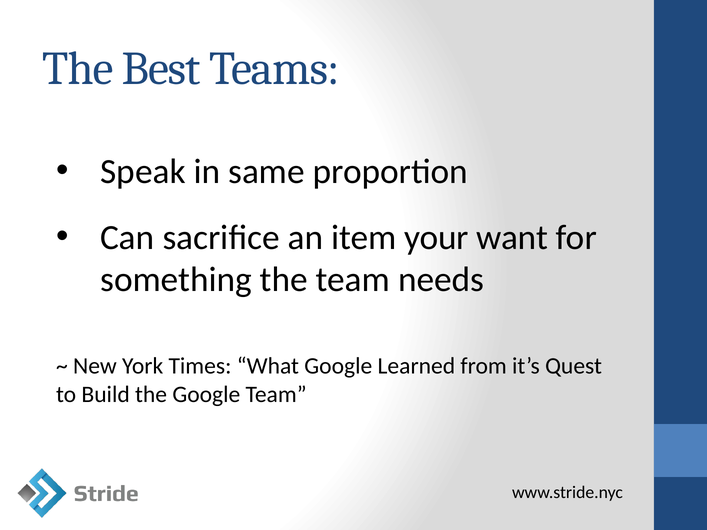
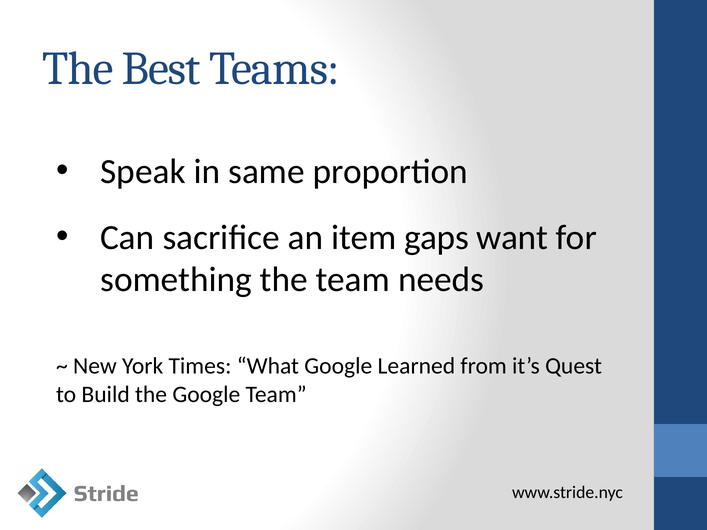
your: your -> gaps
